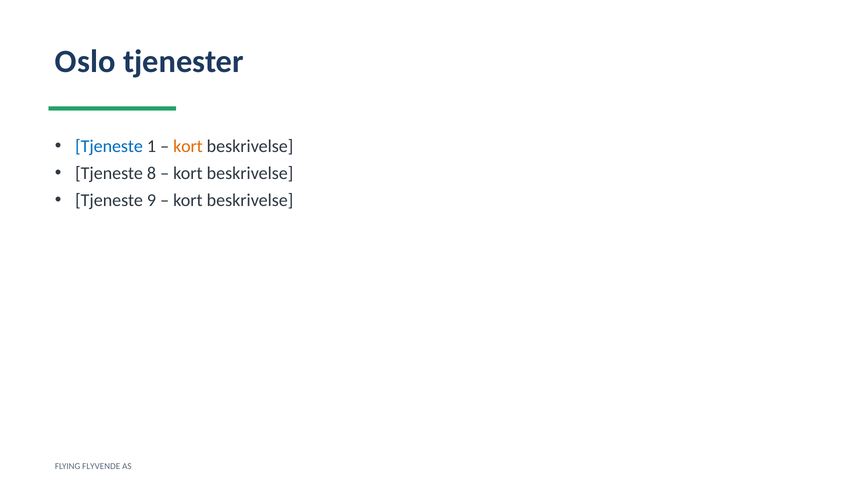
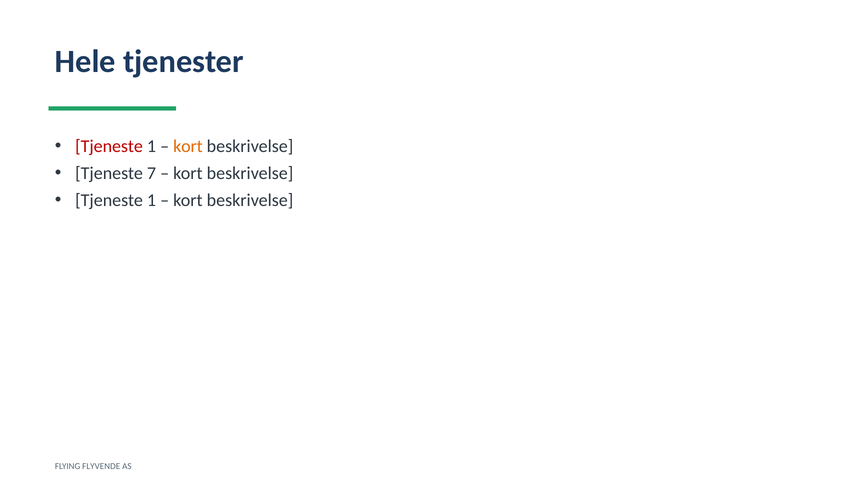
Oslo: Oslo -> Hele
Tjeneste at (109, 146) colour: blue -> red
8: 8 -> 7
9 at (151, 200): 9 -> 1
